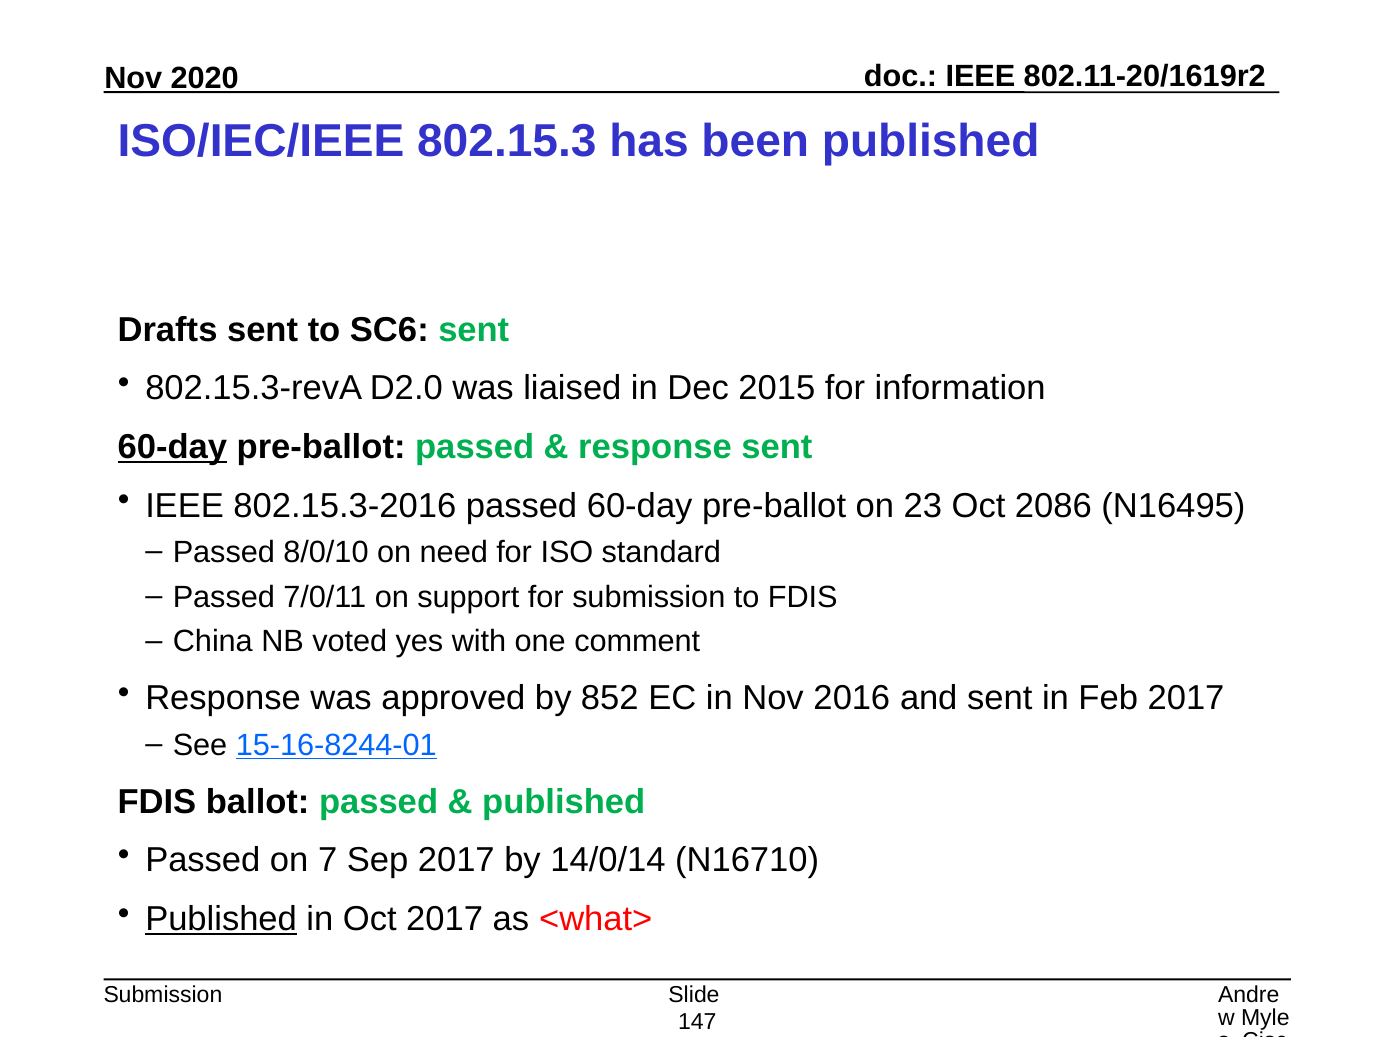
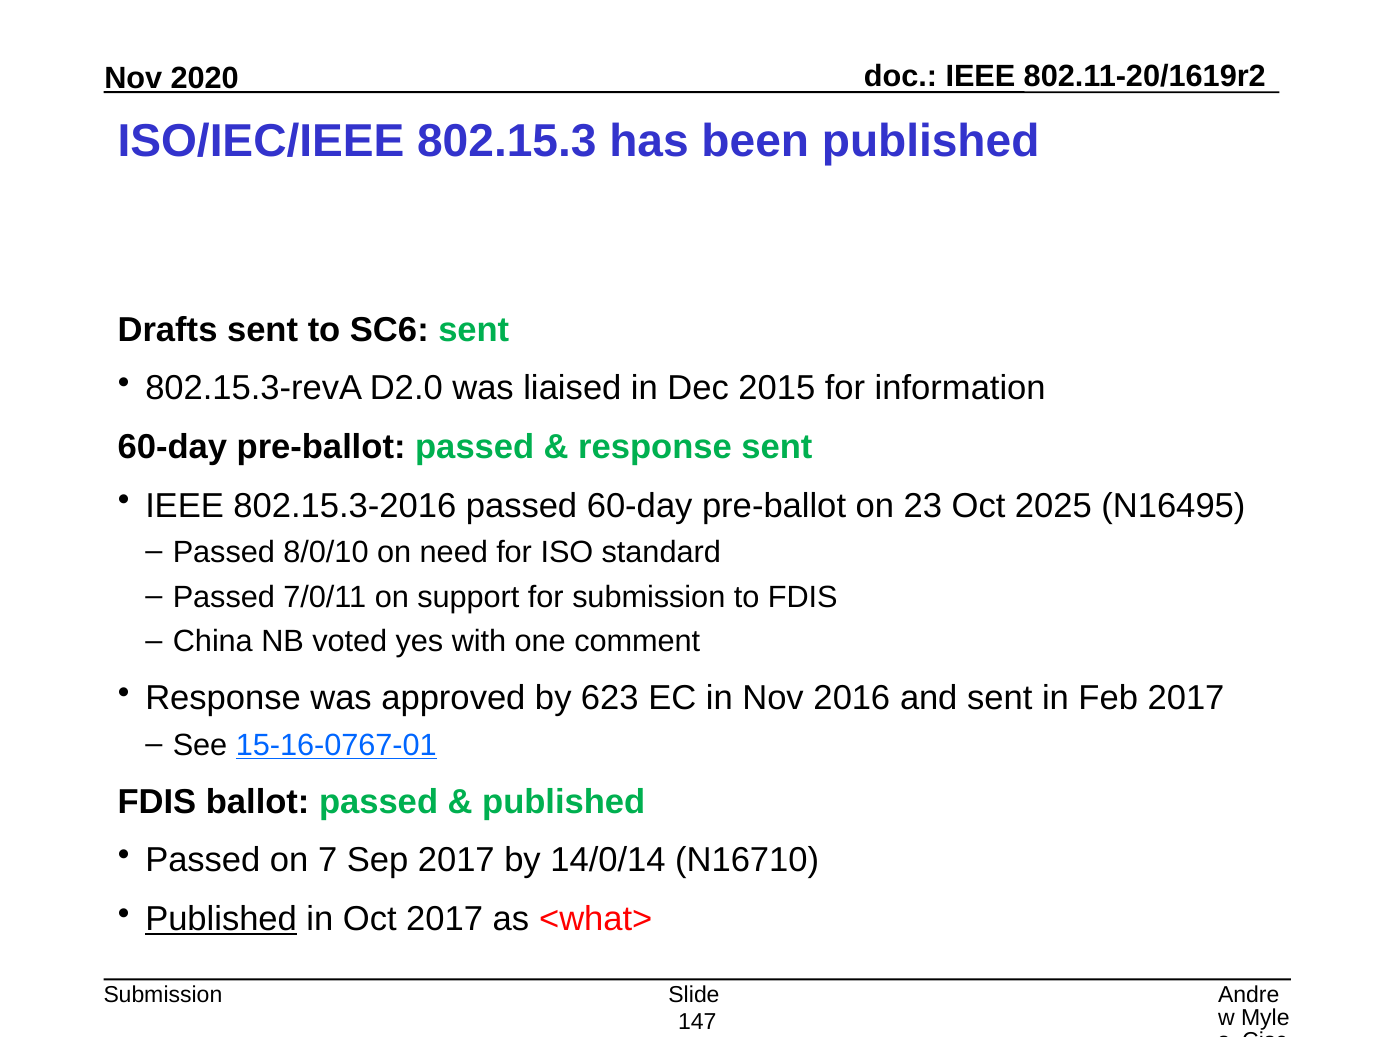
60-day at (172, 447) underline: present -> none
2086: 2086 -> 2025
852: 852 -> 623
15-16-8244-01: 15-16-8244-01 -> 15-16-0767-01
